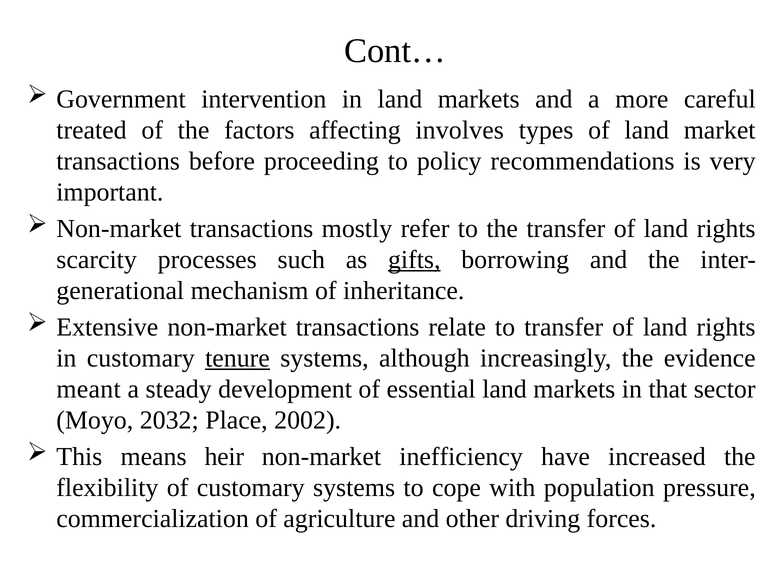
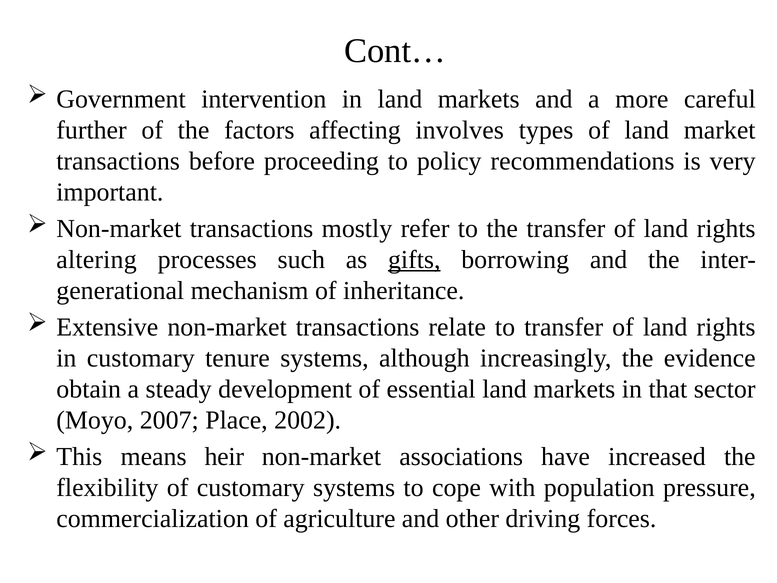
treated: treated -> further
scarcity: scarcity -> altering
tenure underline: present -> none
meant: meant -> obtain
2032: 2032 -> 2007
inefficiency: inefficiency -> associations
